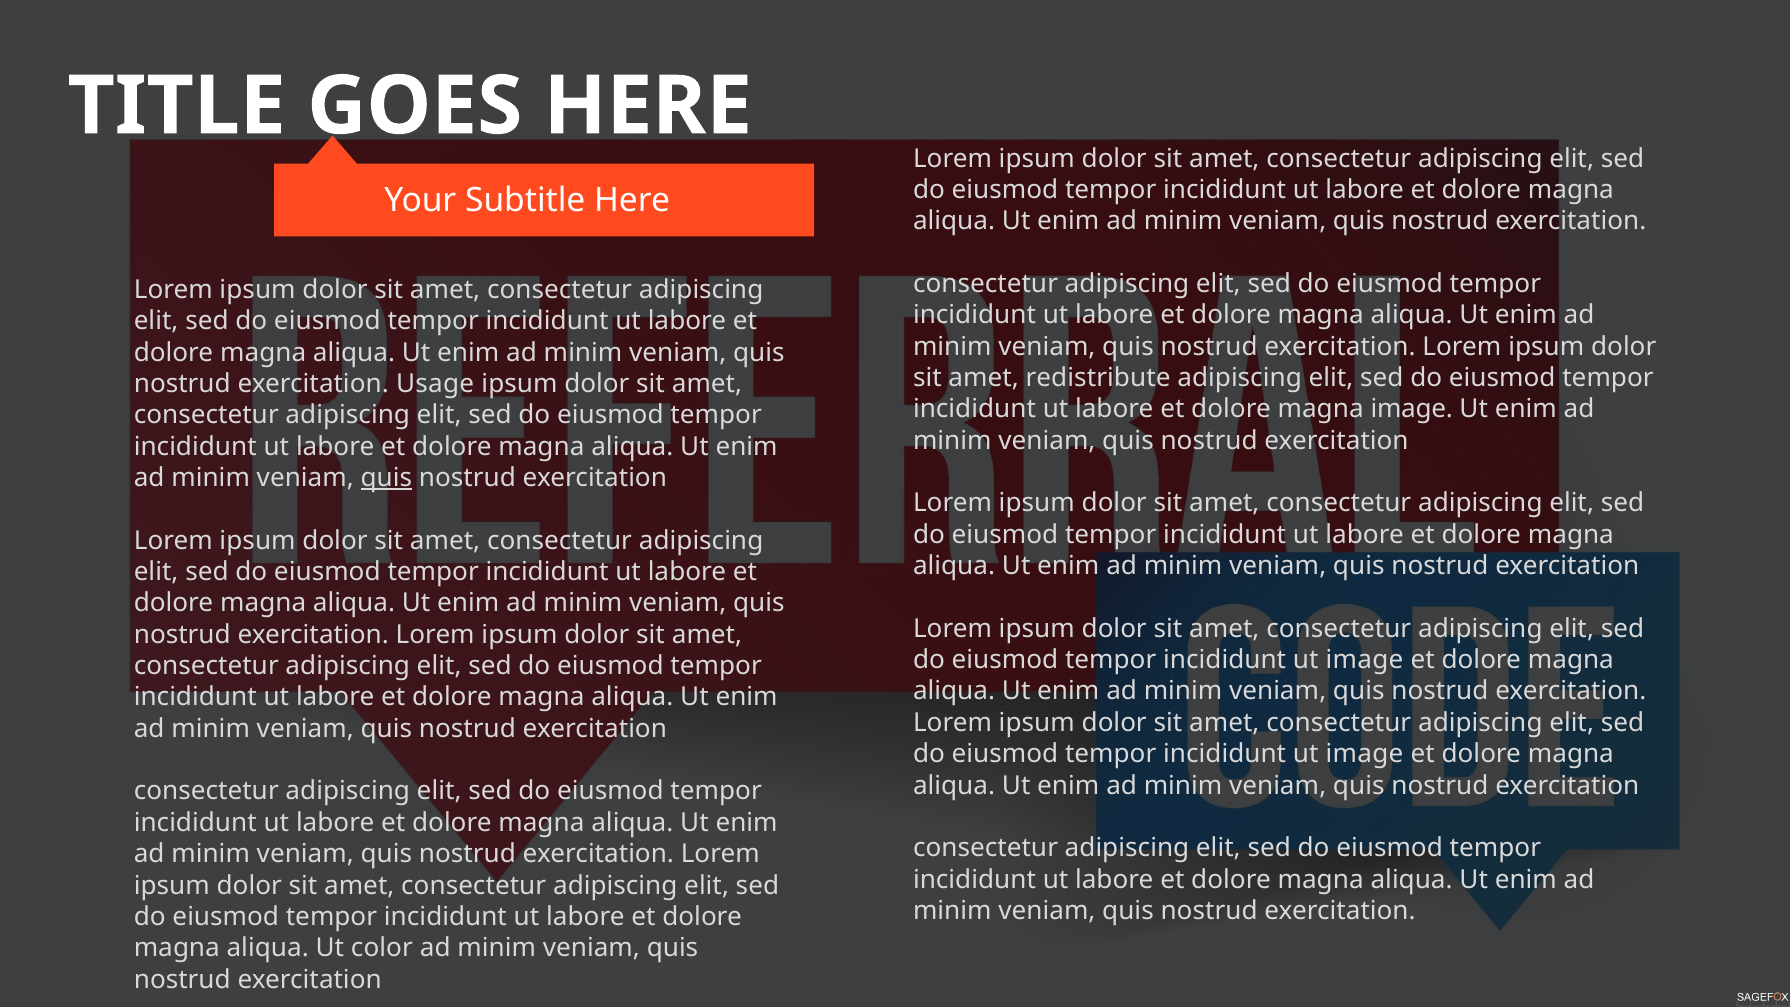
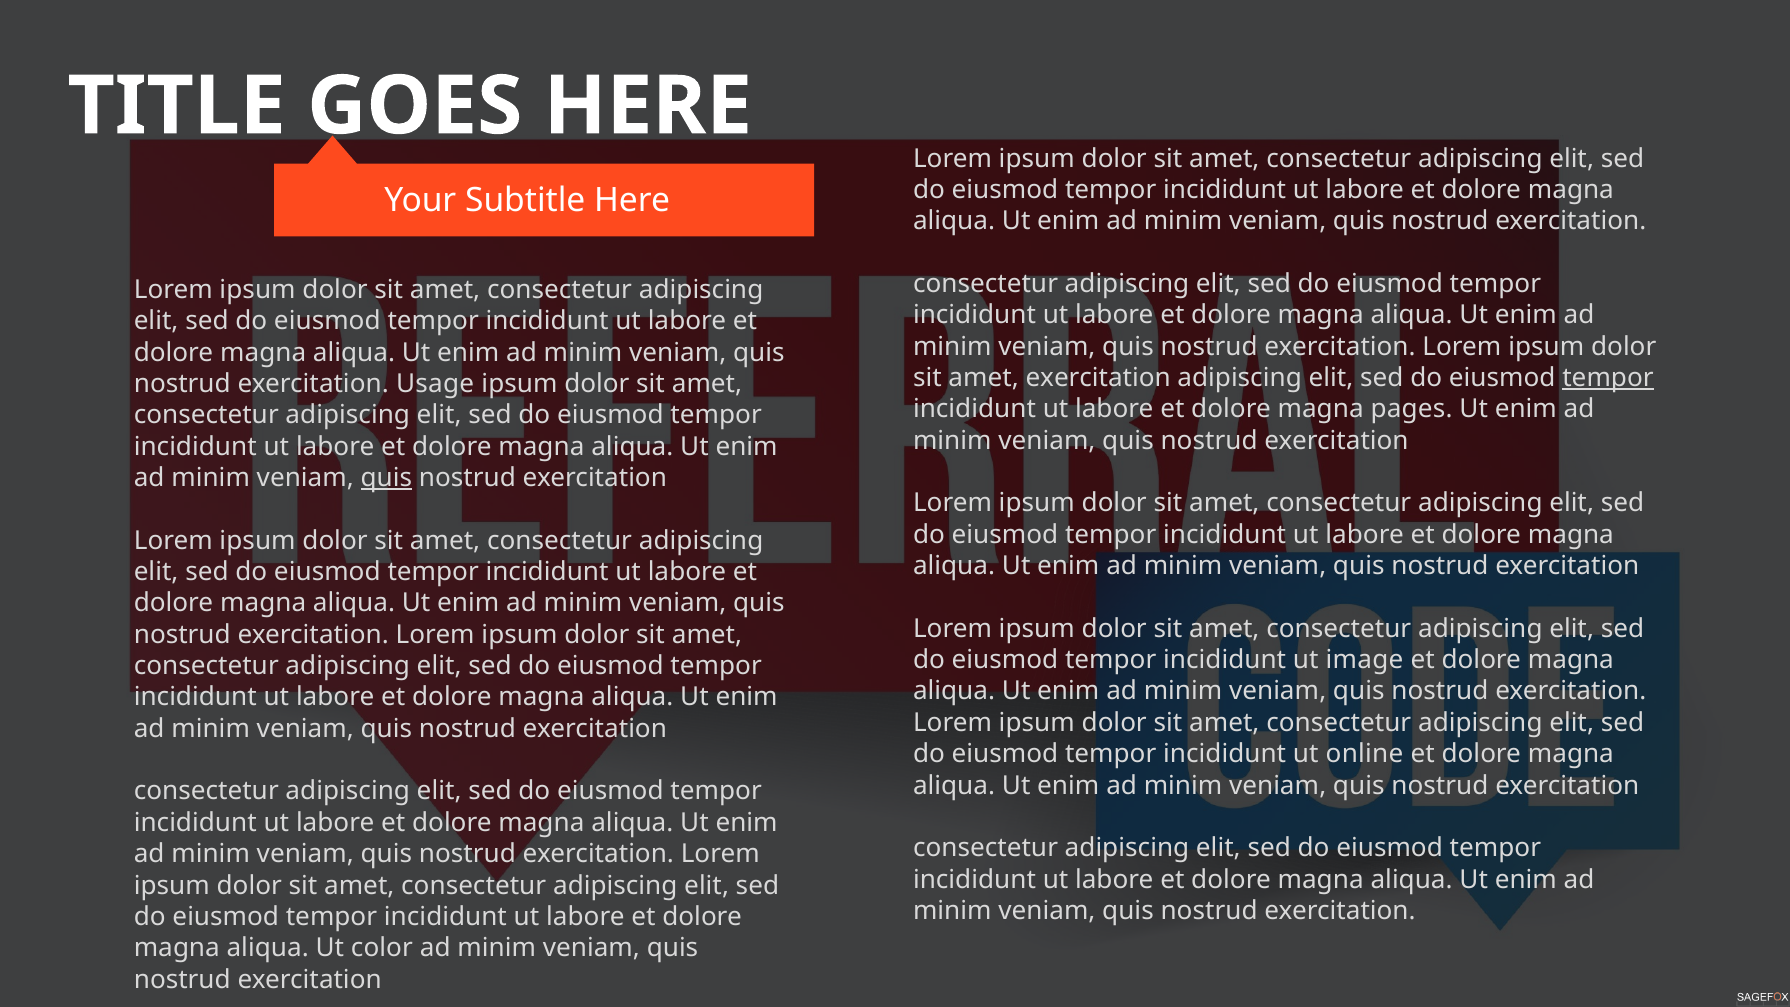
amet redistribute: redistribute -> exercitation
tempor at (1608, 378) underline: none -> present
magna image: image -> pages
image at (1364, 754): image -> online
